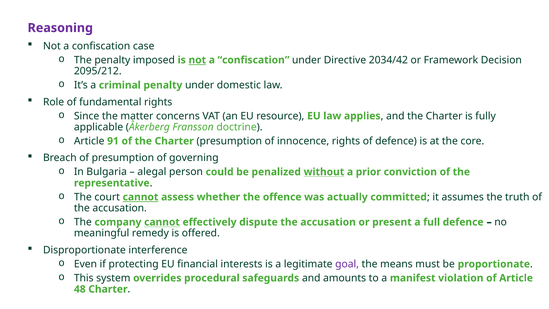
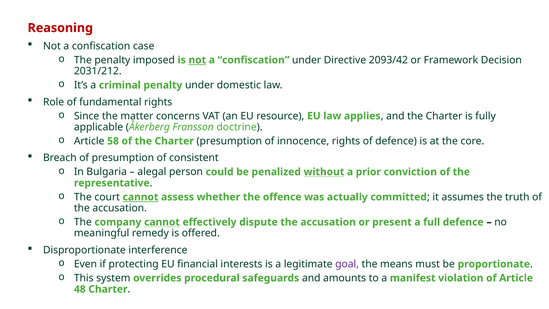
Reasoning colour: purple -> red
2034/42: 2034/42 -> 2093/42
2095/212: 2095/212 -> 2031/212
91: 91 -> 58
governing: governing -> consistent
